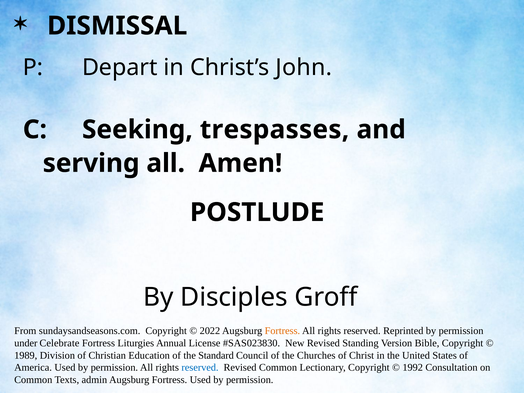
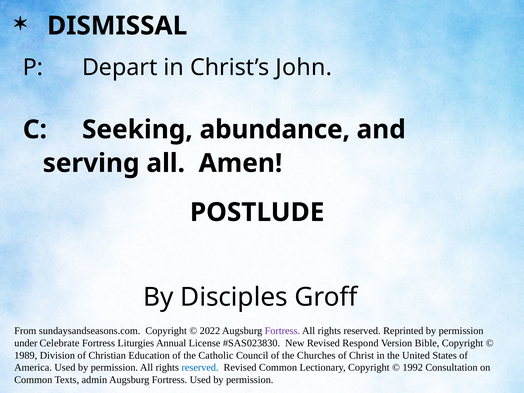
trespasses: trespasses -> abundance
Fortress at (282, 331) colour: orange -> purple
Standing: Standing -> Respond
Standard: Standard -> Catholic
